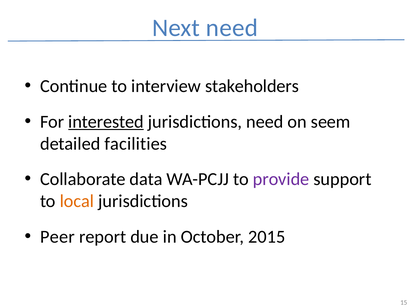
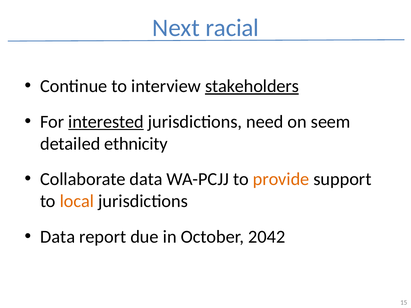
Next need: need -> racial
stakeholders underline: none -> present
facilities: facilities -> ethnicity
provide colour: purple -> orange
Peer at (58, 237): Peer -> Data
2015: 2015 -> 2042
